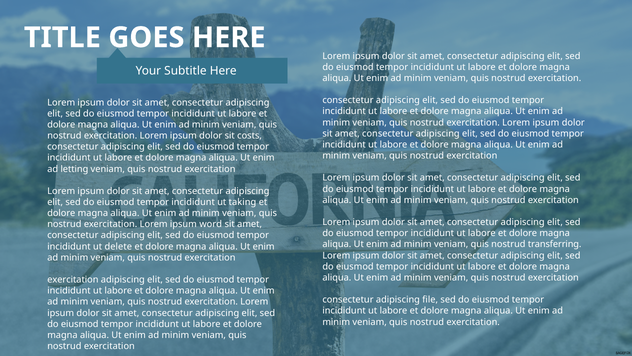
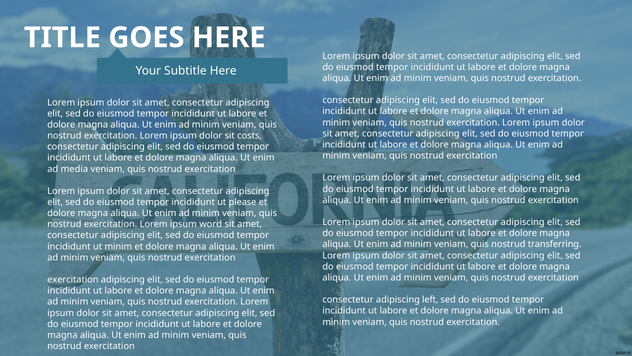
letting: letting -> media
taking: taking -> please
ut delete: delete -> minim
file: file -> left
